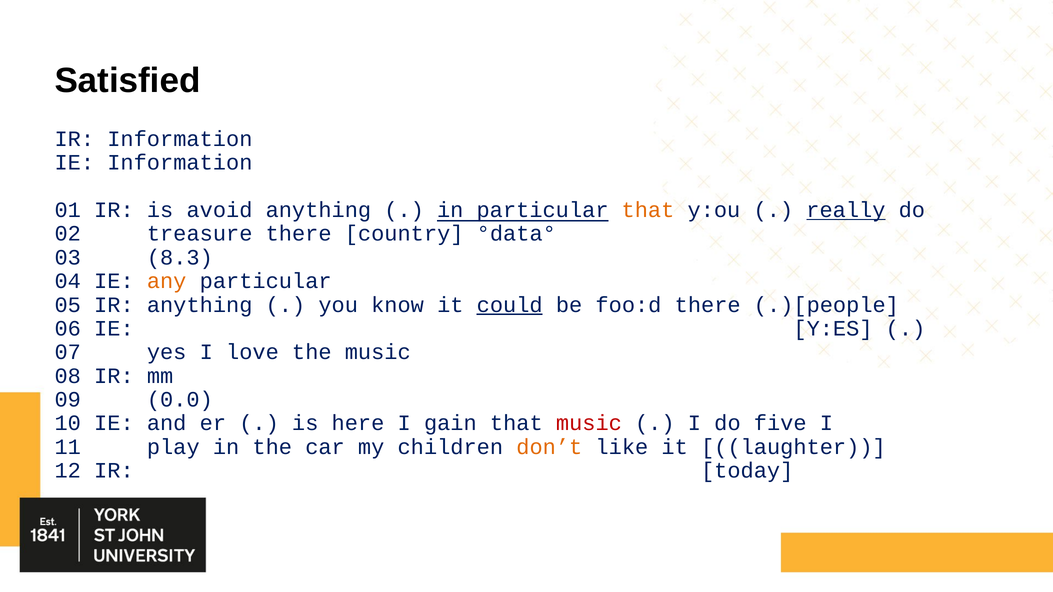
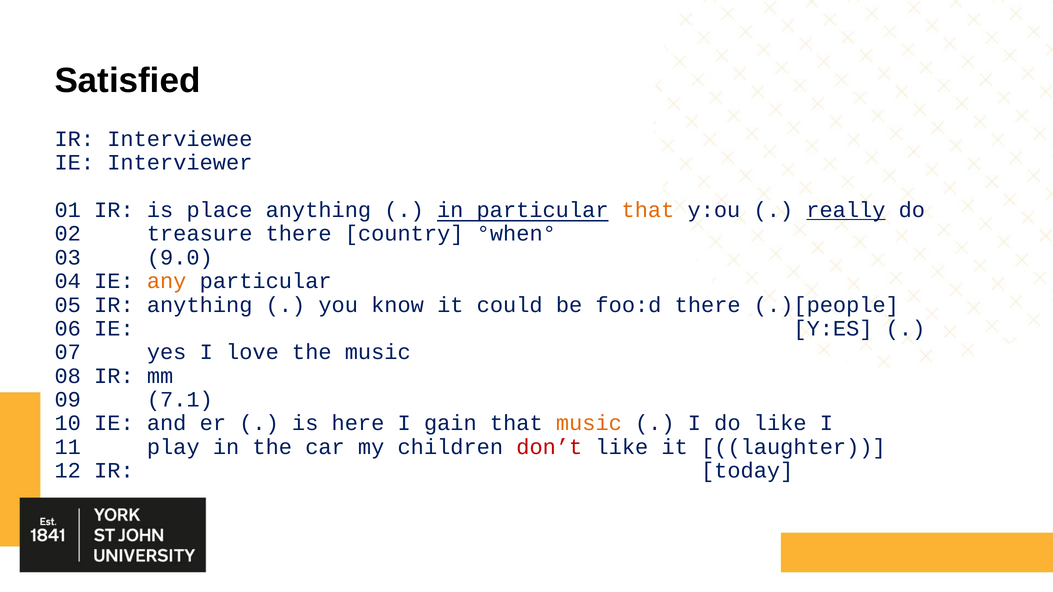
IR Information: Information -> Interviewee
IE Information: Information -> Interviewer
avoid: avoid -> place
°data°: °data° -> °when°
8.3: 8.3 -> 9.0
could underline: present -> none
0.0: 0.0 -> 7.1
music at (589, 423) colour: red -> orange
do five: five -> like
don’t colour: orange -> red
